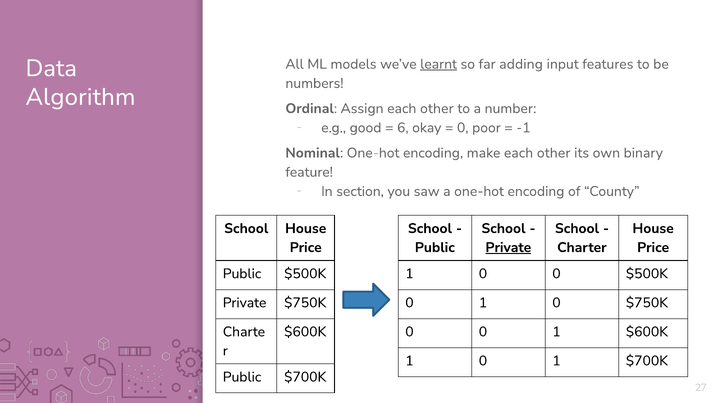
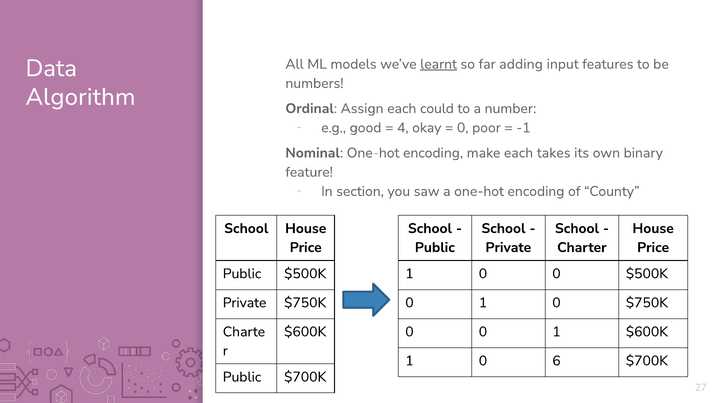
Assign each other: other -> could
6: 6 -> 4
make each other: other -> takes
Private at (508, 248) underline: present -> none
1 0 1: 1 -> 6
